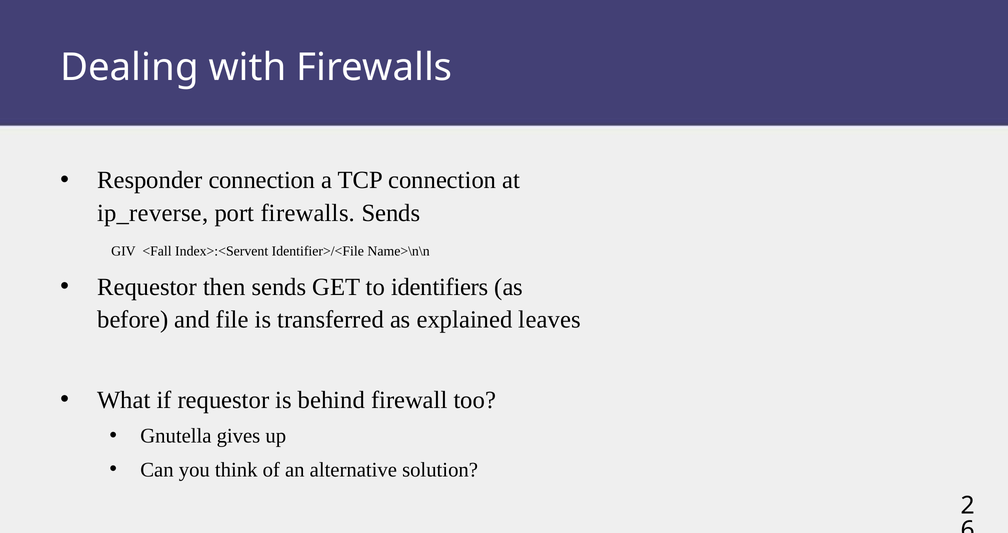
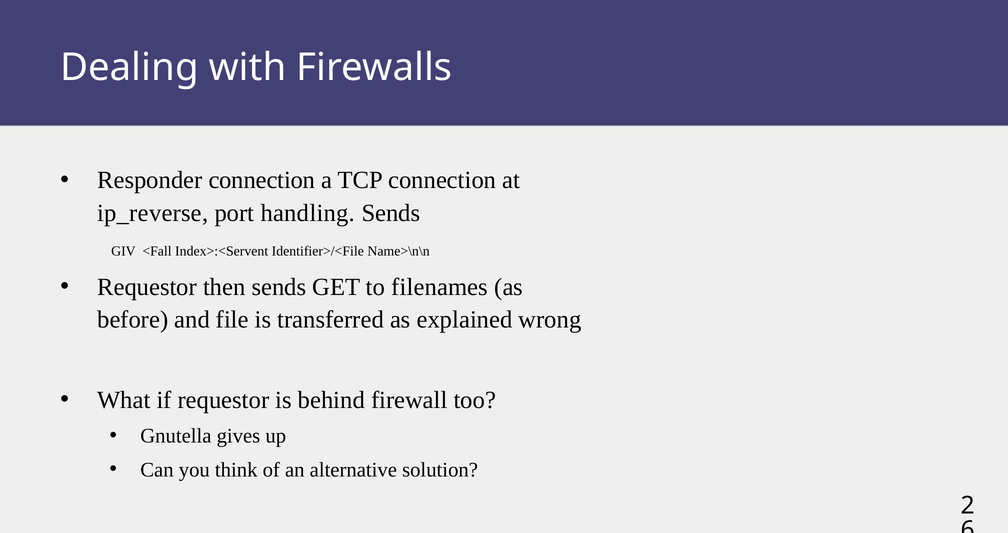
port firewalls: firewalls -> handling
identifiers: identifiers -> filenames
leaves: leaves -> wrong
